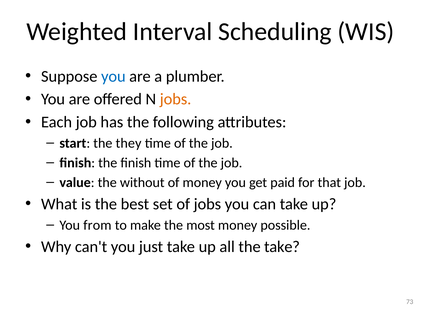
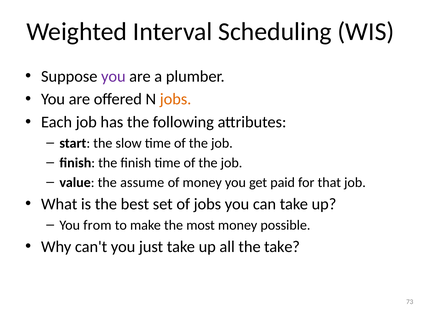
you at (113, 76) colour: blue -> purple
they: they -> slow
without: without -> assume
